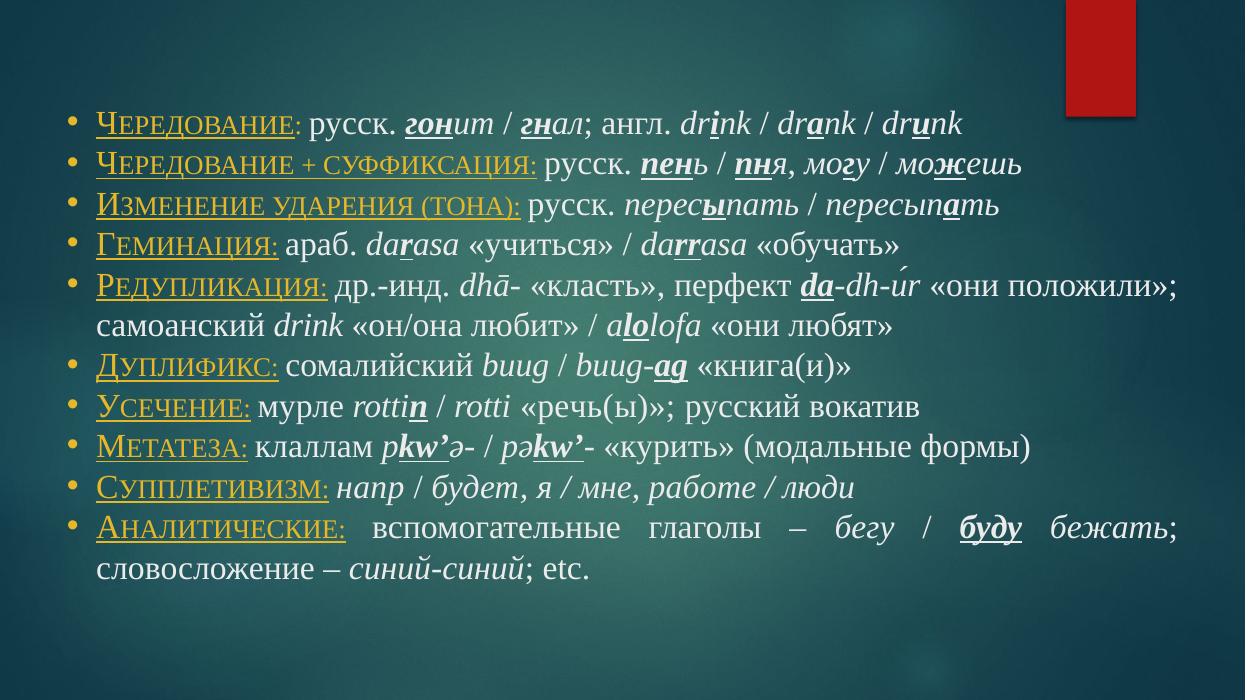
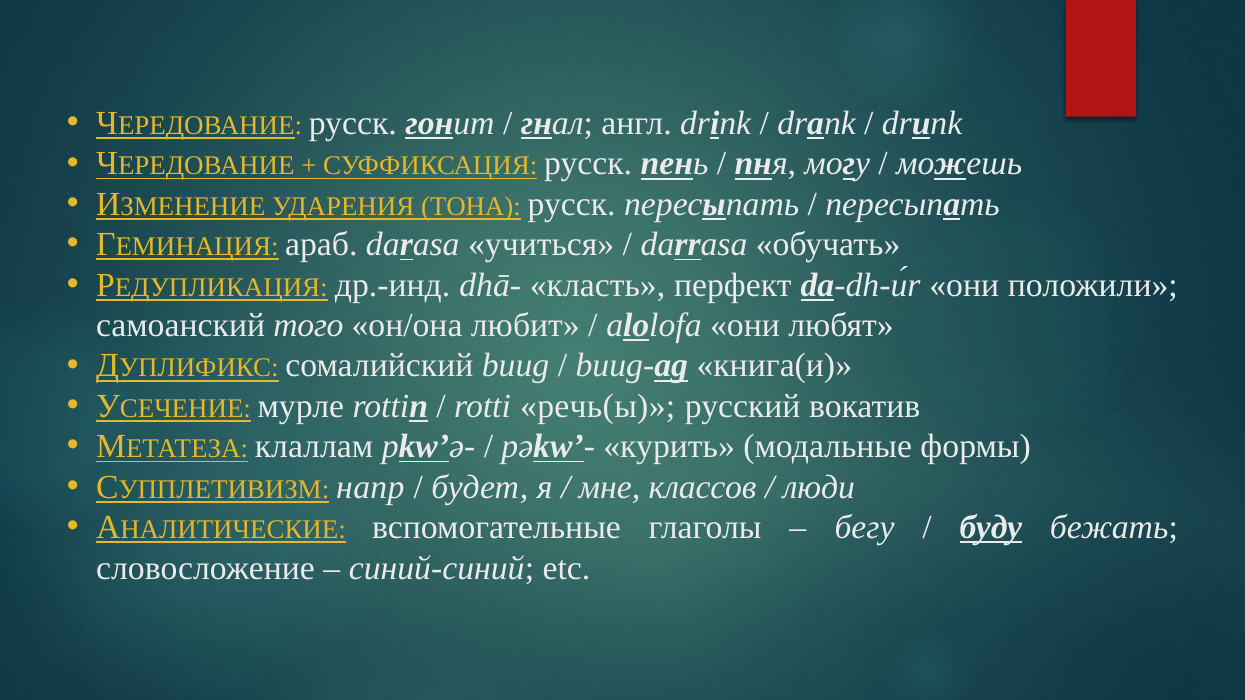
самоанский drink: drink -> того
работе: работе -> классов
